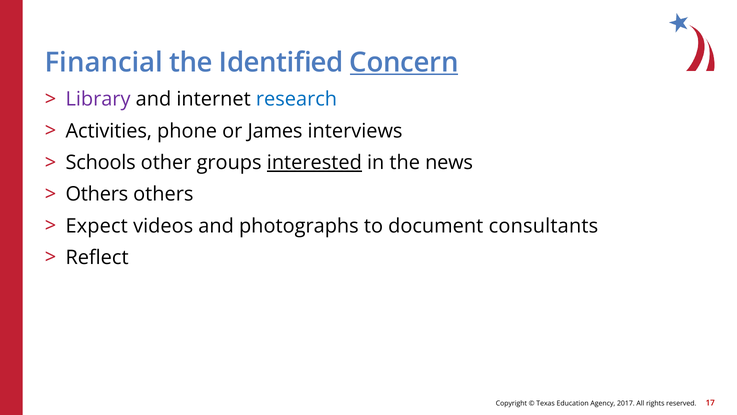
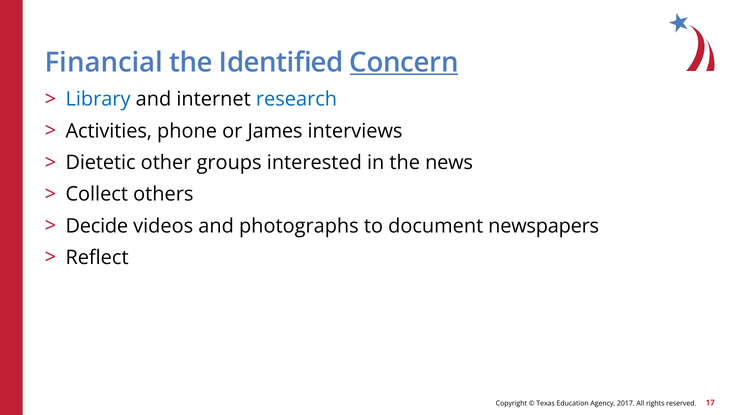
Library colour: purple -> blue
Schools: Schools -> Dietetic
interested underline: present -> none
Others at (97, 194): Others -> Collect
Expect: Expect -> Decide
consultants: consultants -> newspapers
